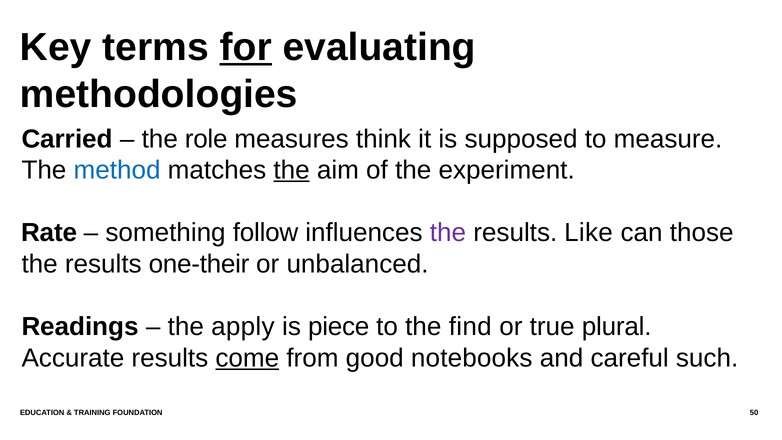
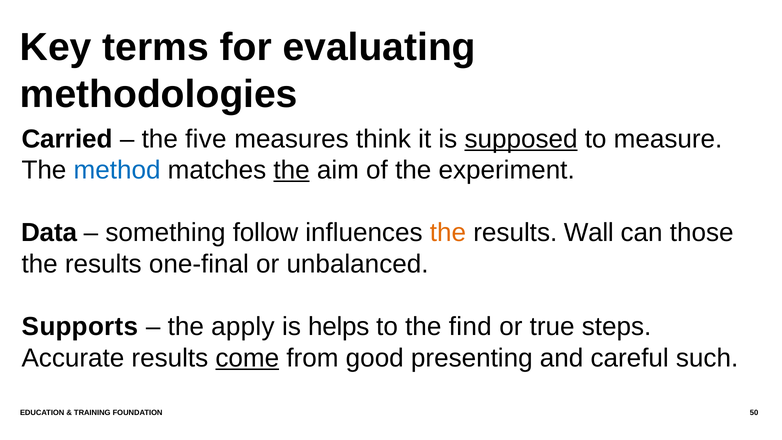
for underline: present -> none
role: role -> five
supposed underline: none -> present
Rate: Rate -> Data
the at (448, 233) colour: purple -> orange
Like: Like -> Wall
one-their: one-their -> one-final
Readings: Readings -> Supports
piece: piece -> helps
plural: plural -> steps
notebooks: notebooks -> presenting
